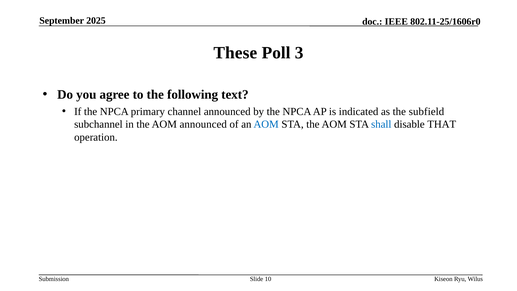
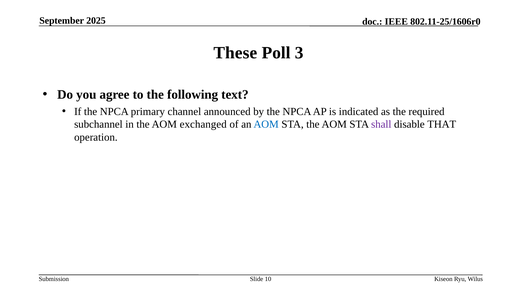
subfield: subfield -> required
AOM announced: announced -> exchanged
shall colour: blue -> purple
